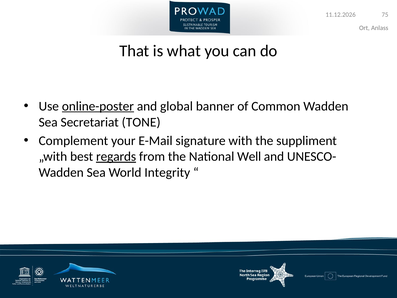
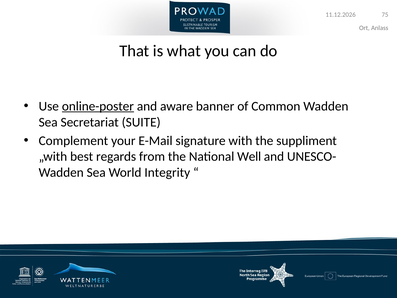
global: global -> aware
TONE: TONE -> SUITE
regards underline: present -> none
